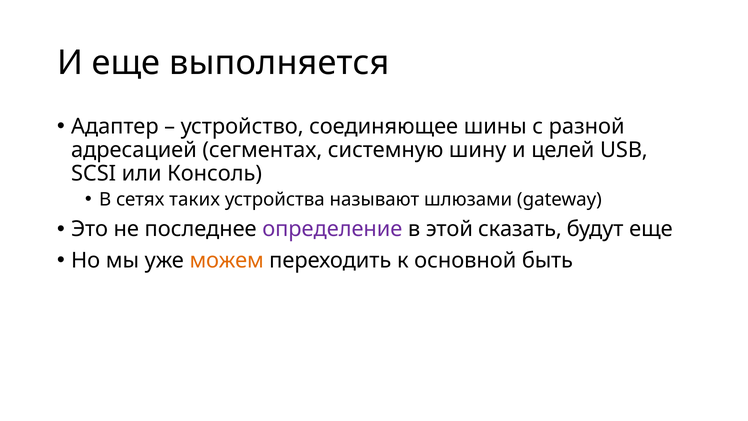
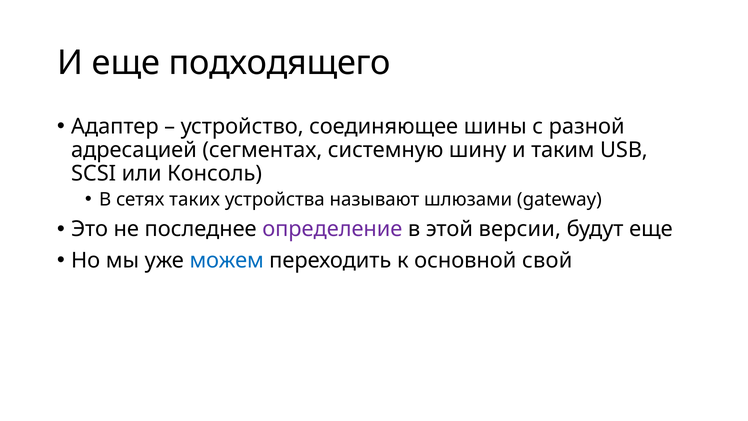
выполняется: выполняется -> подходящего
целей: целей -> таким
сказать: сказать -> версии
можем colour: orange -> blue
быть: быть -> свой
